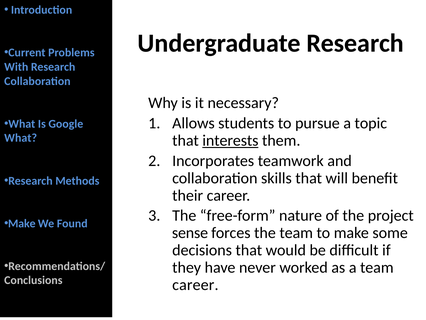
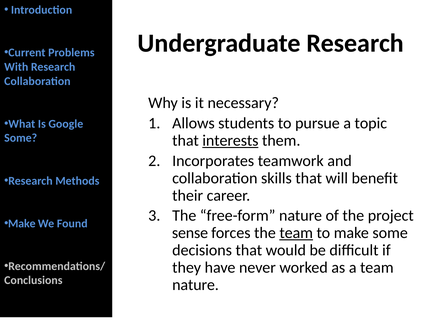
What at (21, 138): What -> Some
team at (296, 233) underline: none -> present
career at (195, 284): career -> nature
